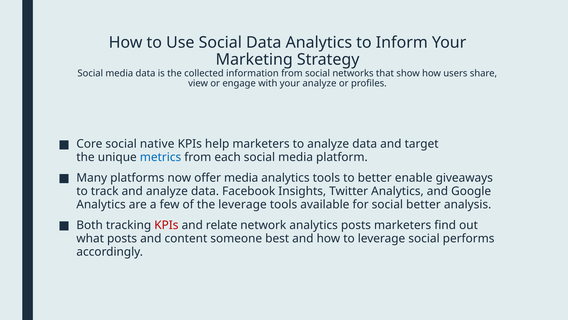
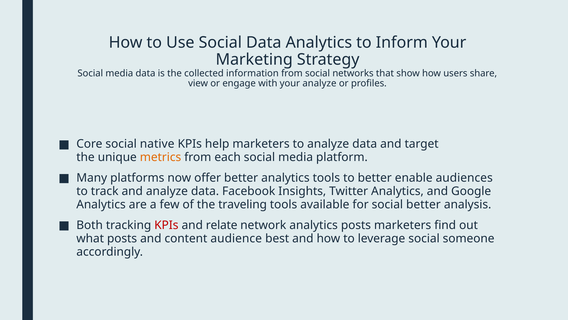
metrics colour: blue -> orange
offer media: media -> better
giveaways: giveaways -> audiences
the leverage: leverage -> traveling
someone: someone -> audience
performs: performs -> someone
